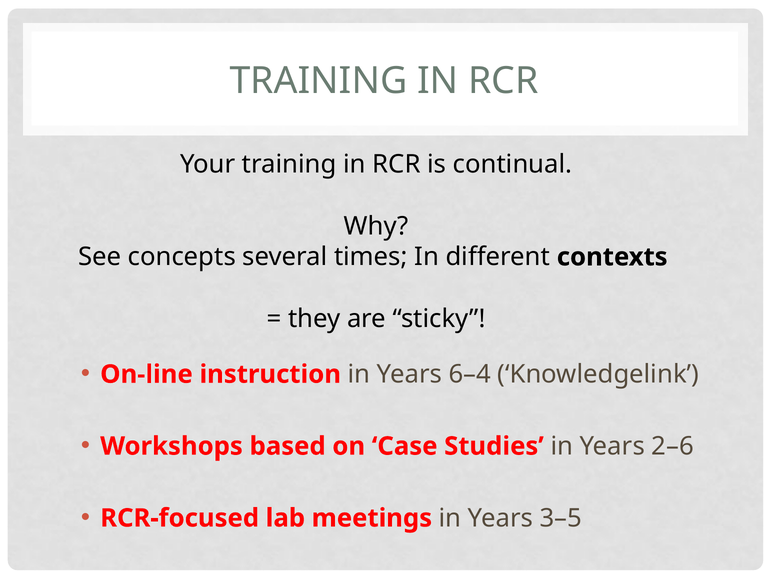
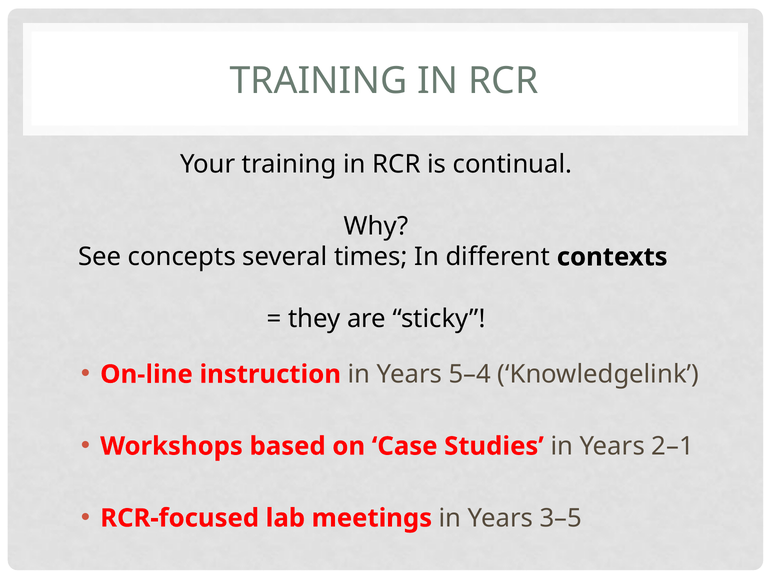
6–4: 6–4 -> 5–4
2–6: 2–6 -> 2–1
